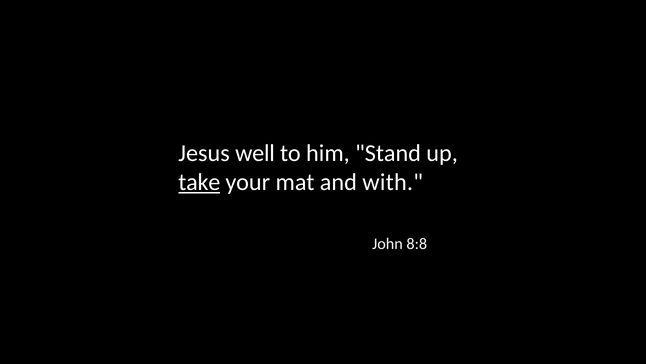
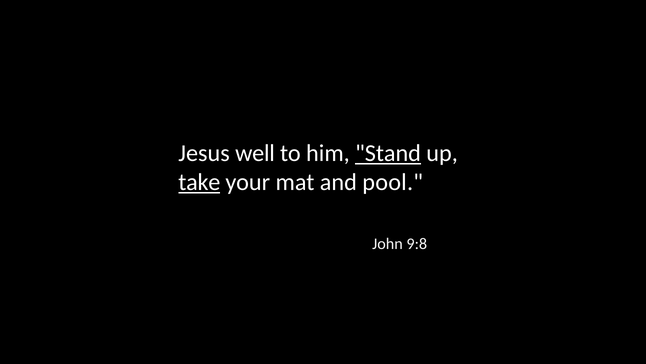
Stand underline: none -> present
with: with -> pool
8:8: 8:8 -> 9:8
